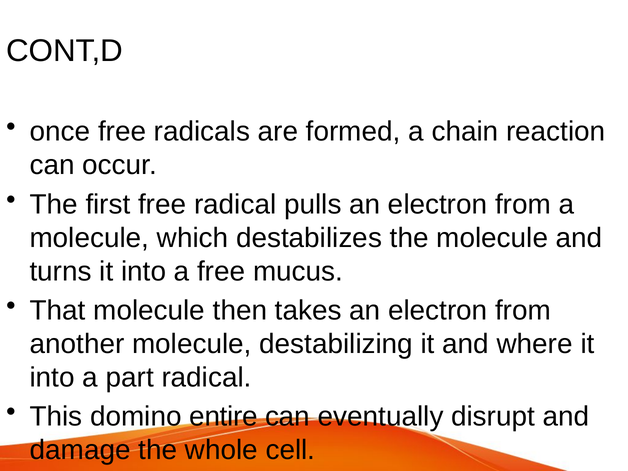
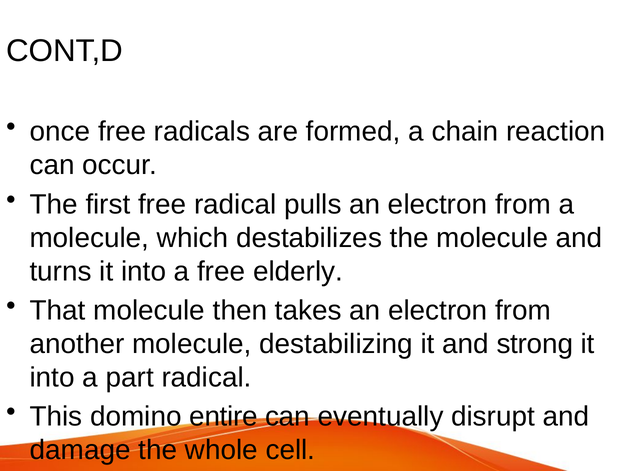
mucus: mucus -> elderly
where: where -> strong
